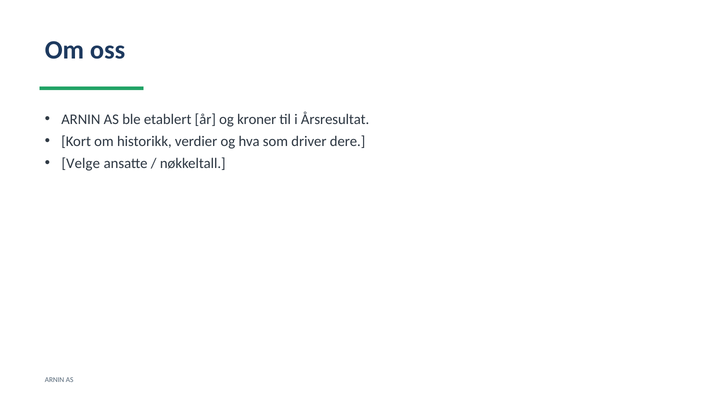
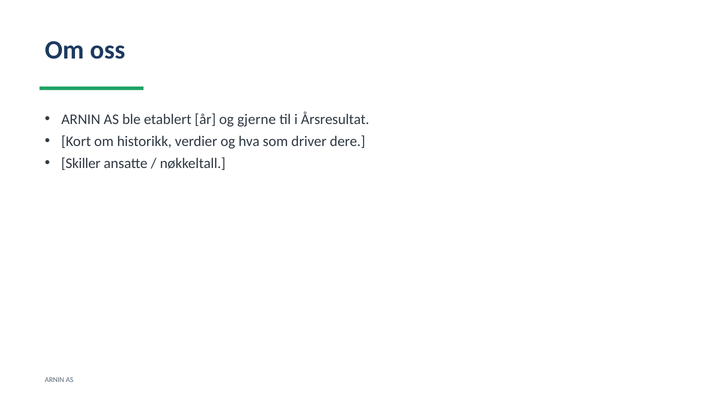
kroner: kroner -> gjerne
Velge: Velge -> Skiller
